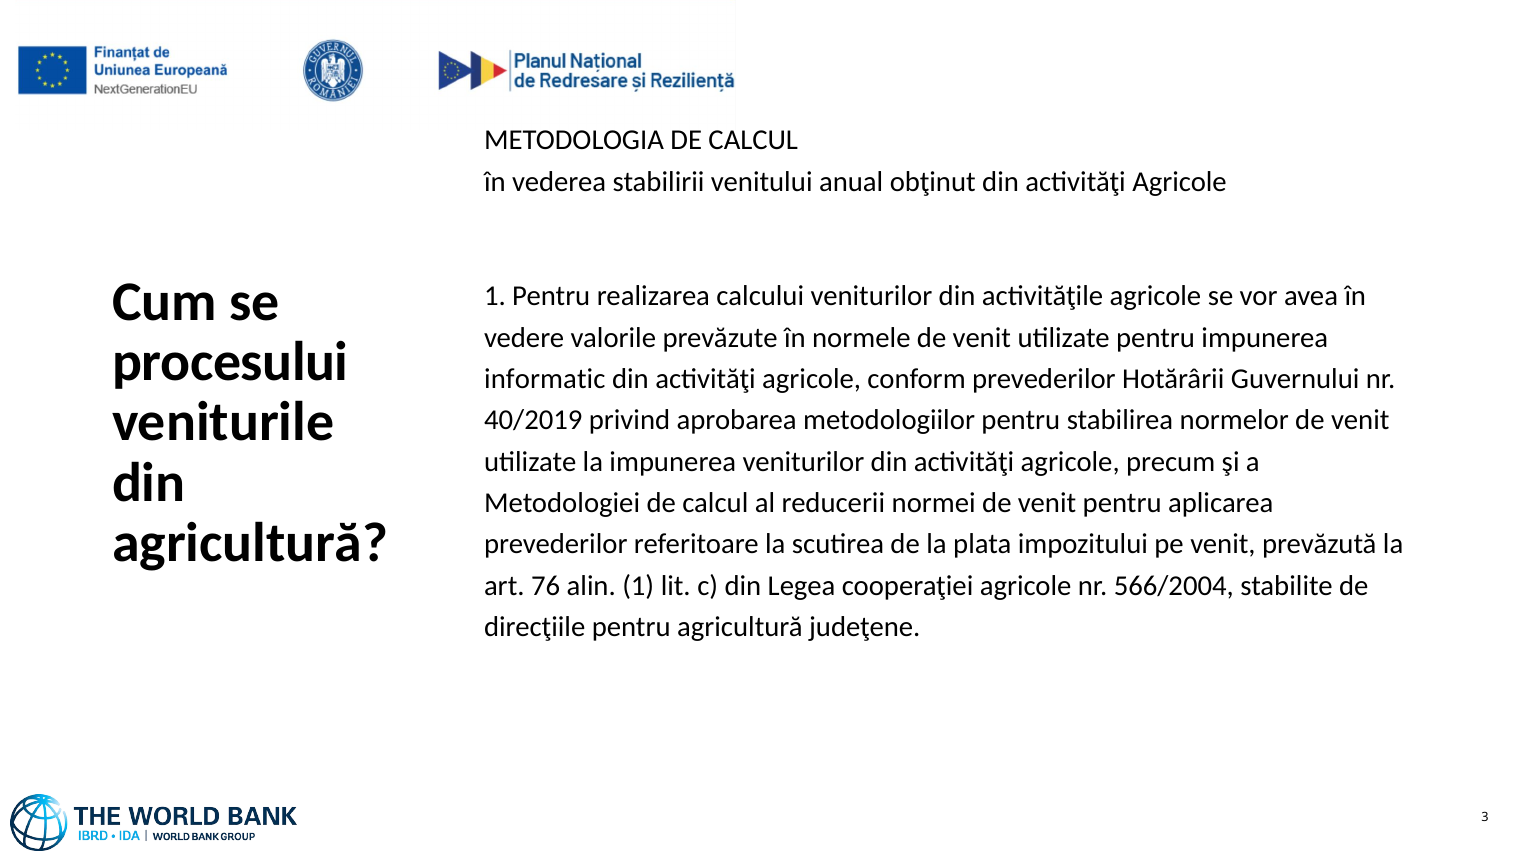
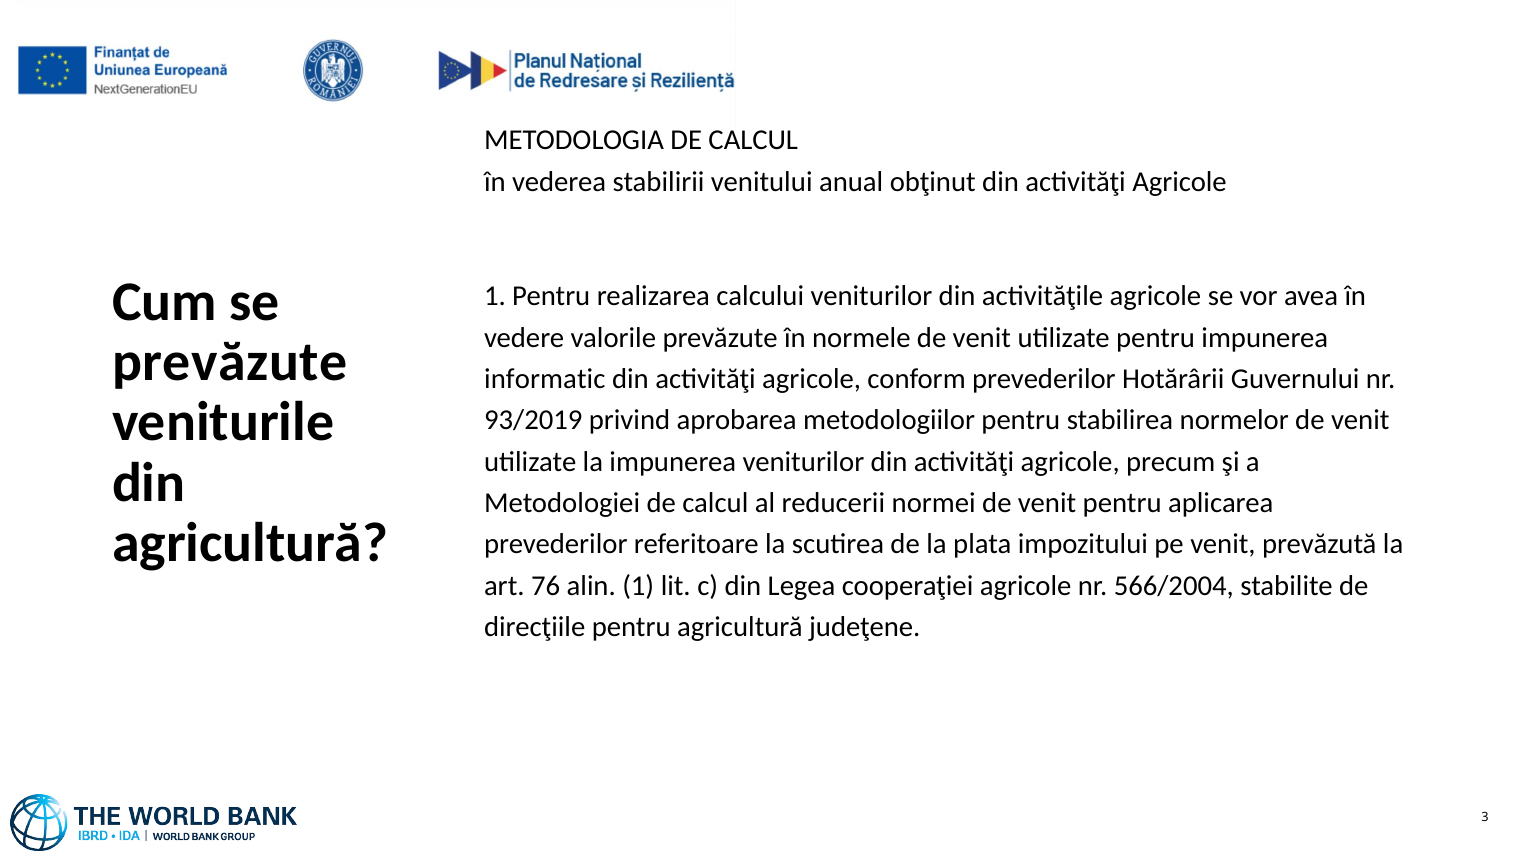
procesului at (230, 362): procesului -> prevăzute
40/2019: 40/2019 -> 93/2019
